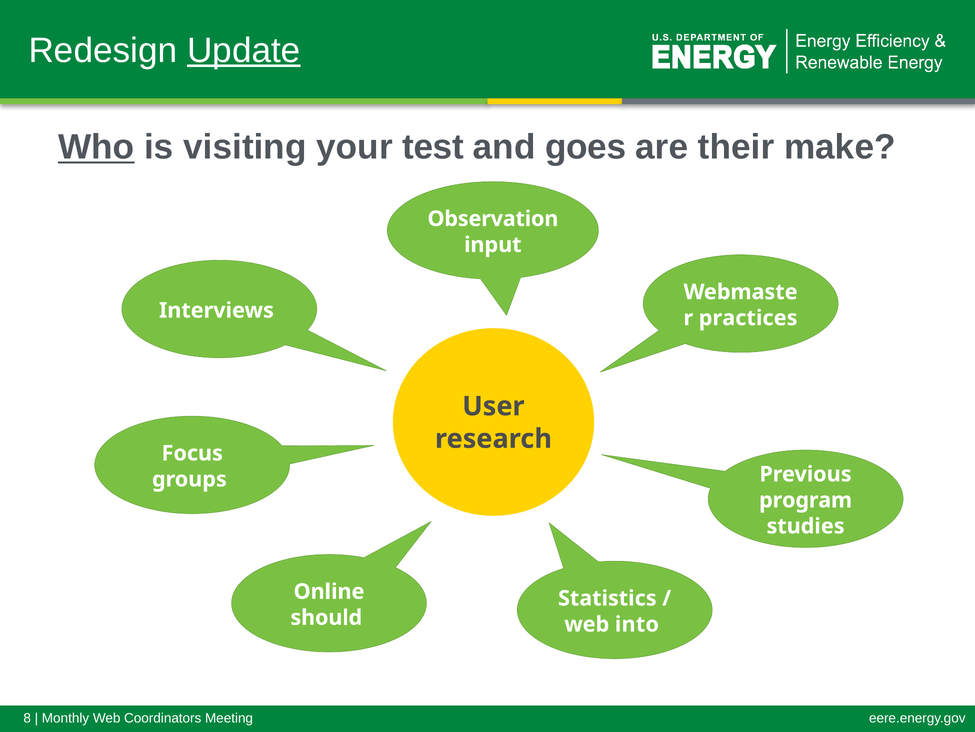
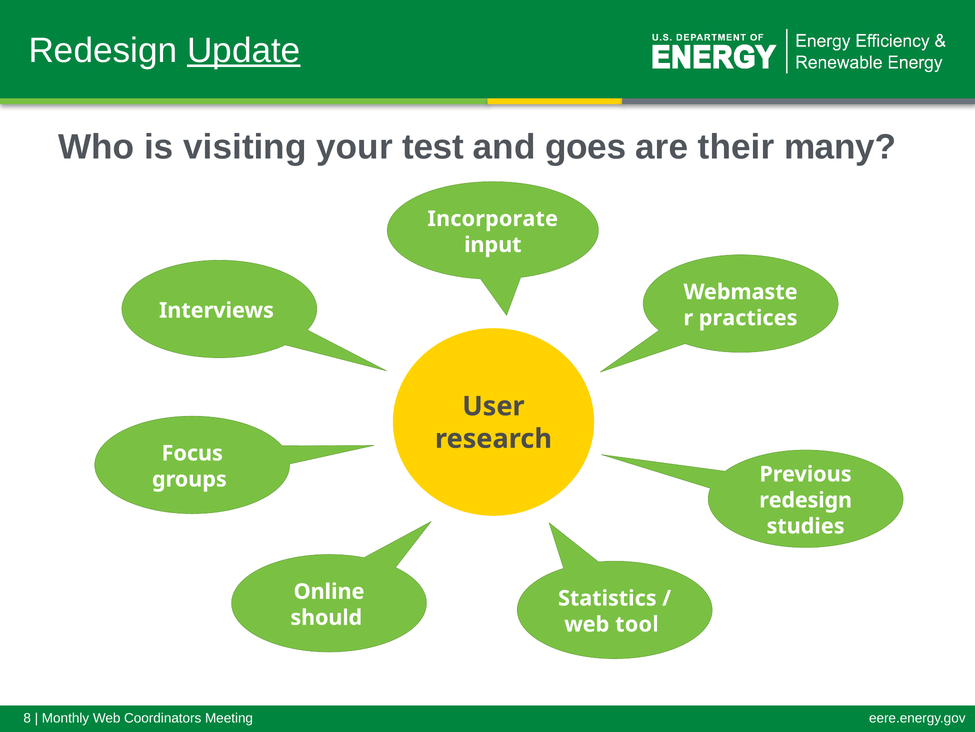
Who underline: present -> none
make: make -> many
Observation: Observation -> Incorporate
program at (806, 500): program -> redesign
into: into -> tool
